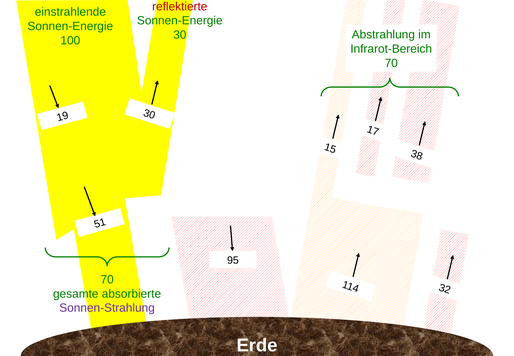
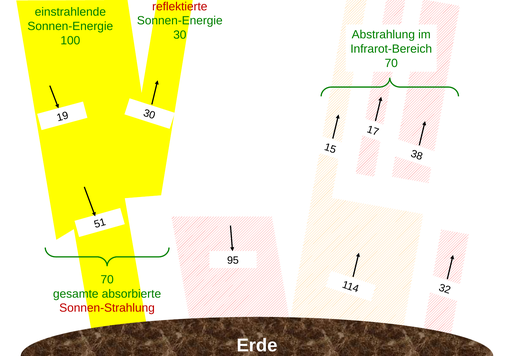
Sonnen-Strahlung colour: purple -> red
